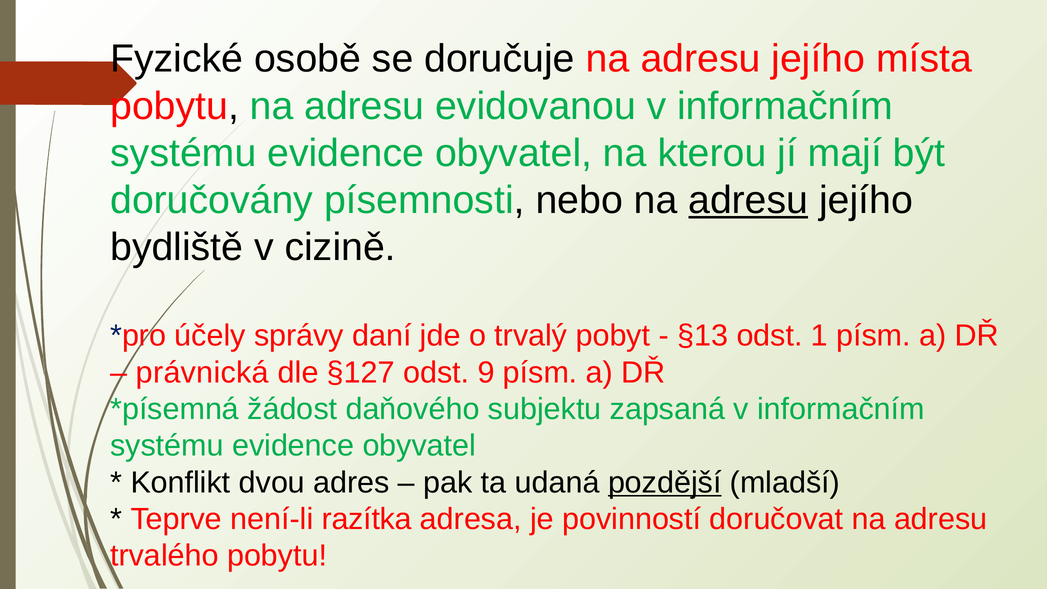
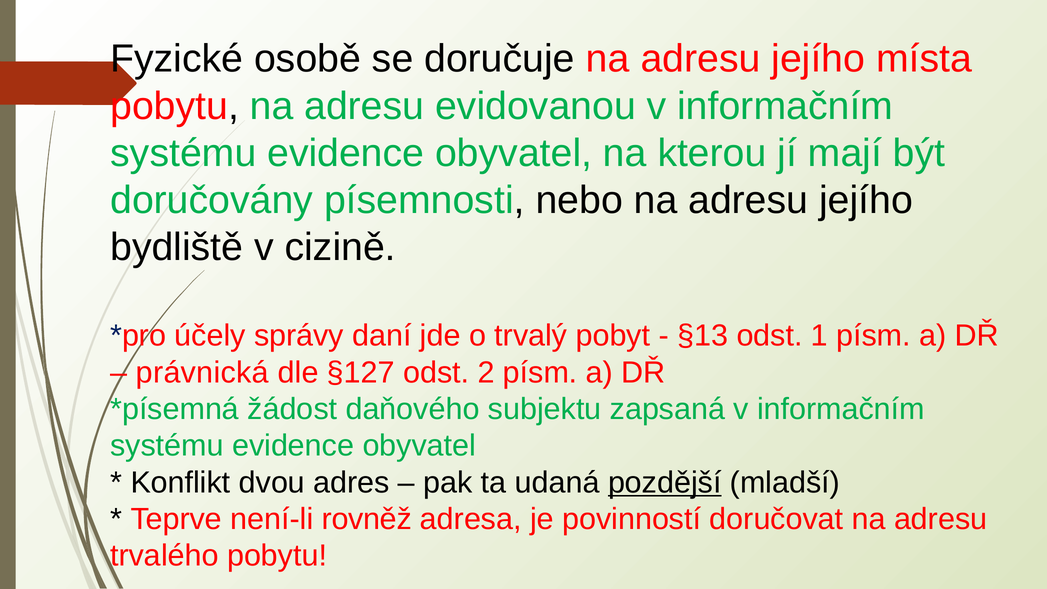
adresu at (748, 200) underline: present -> none
9: 9 -> 2
razítka: razítka -> rovněž
